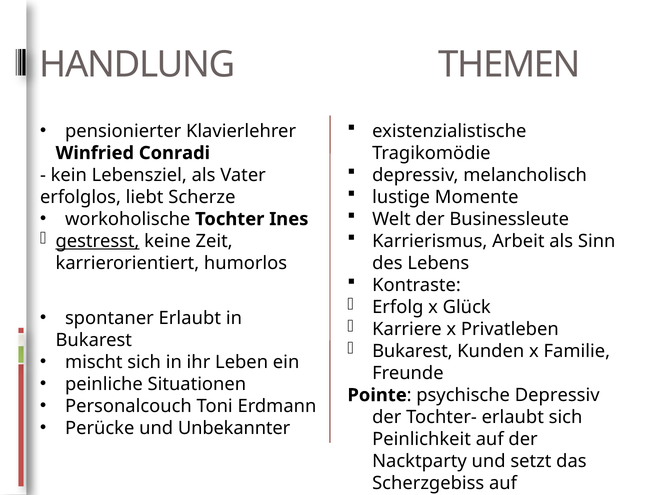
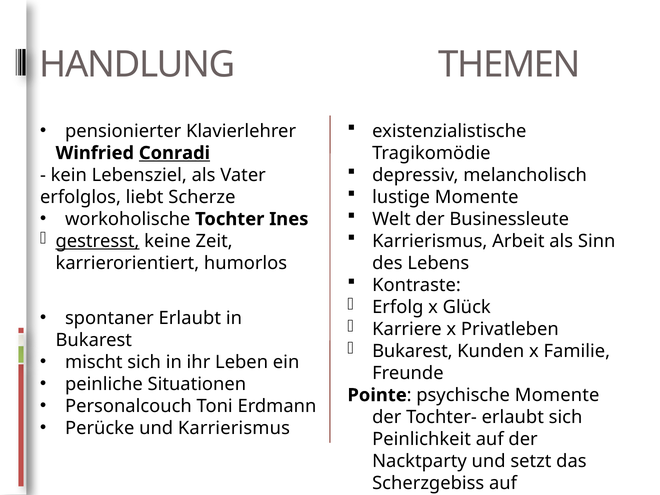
Conradi underline: none -> present
psychische Depressiv: Depressiv -> Momente
und Unbekannter: Unbekannter -> Karrierismus
